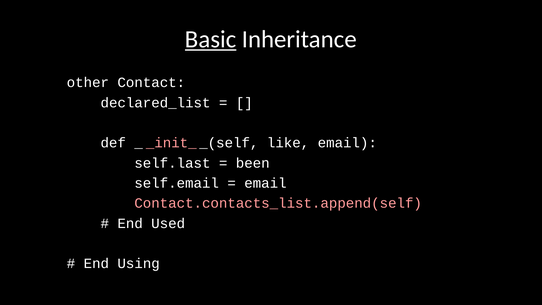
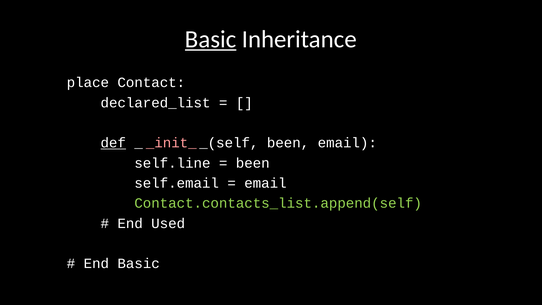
other: other -> place
def underline: none -> present
_(self like: like -> been
self.last: self.last -> self.line
Contact.contacts_list.append(self colour: pink -> light green
End Using: Using -> Basic
